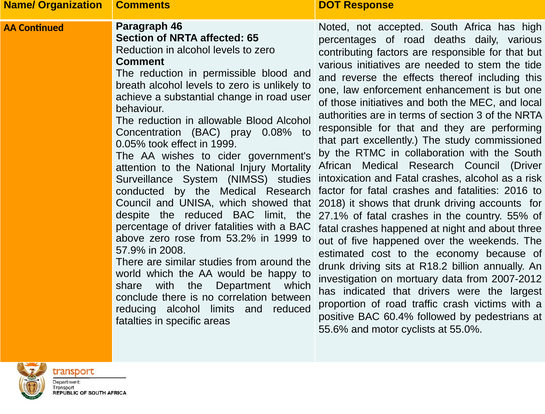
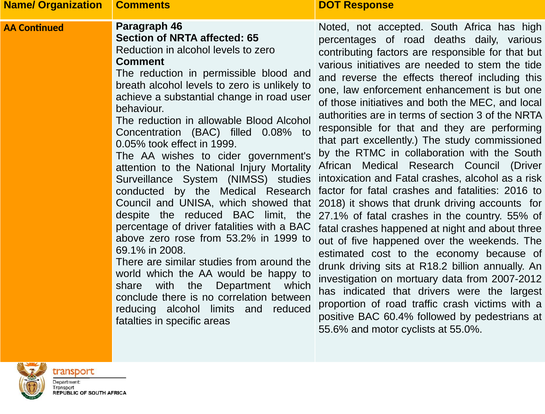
pray: pray -> filled
57.9%: 57.9% -> 69.1%
